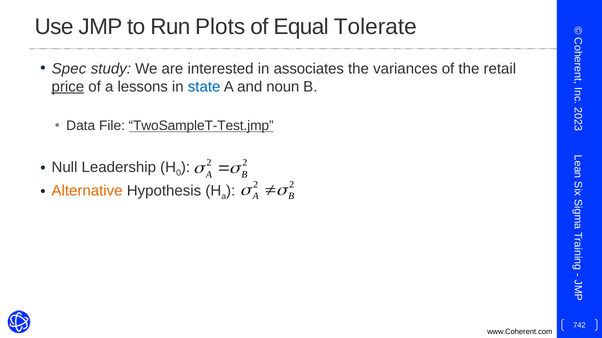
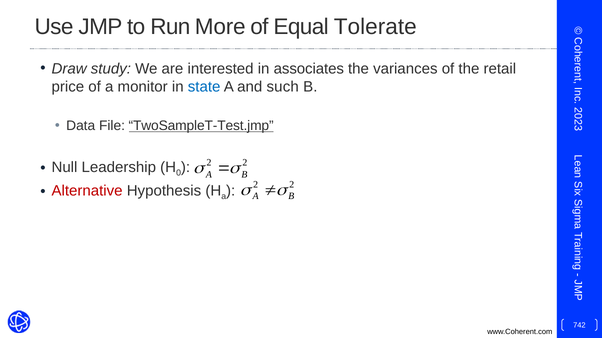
Plots: Plots -> More
Spec: Spec -> Draw
price underline: present -> none
lessons: lessons -> monitor
noun: noun -> such
Alternative colour: orange -> red
